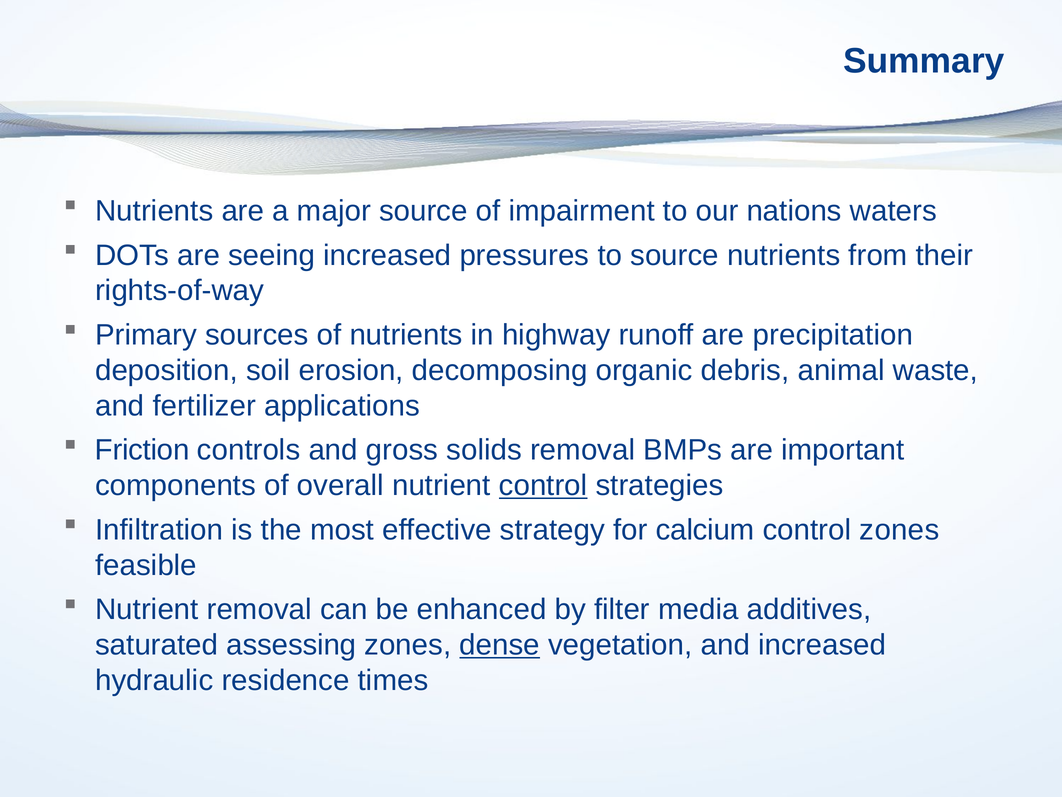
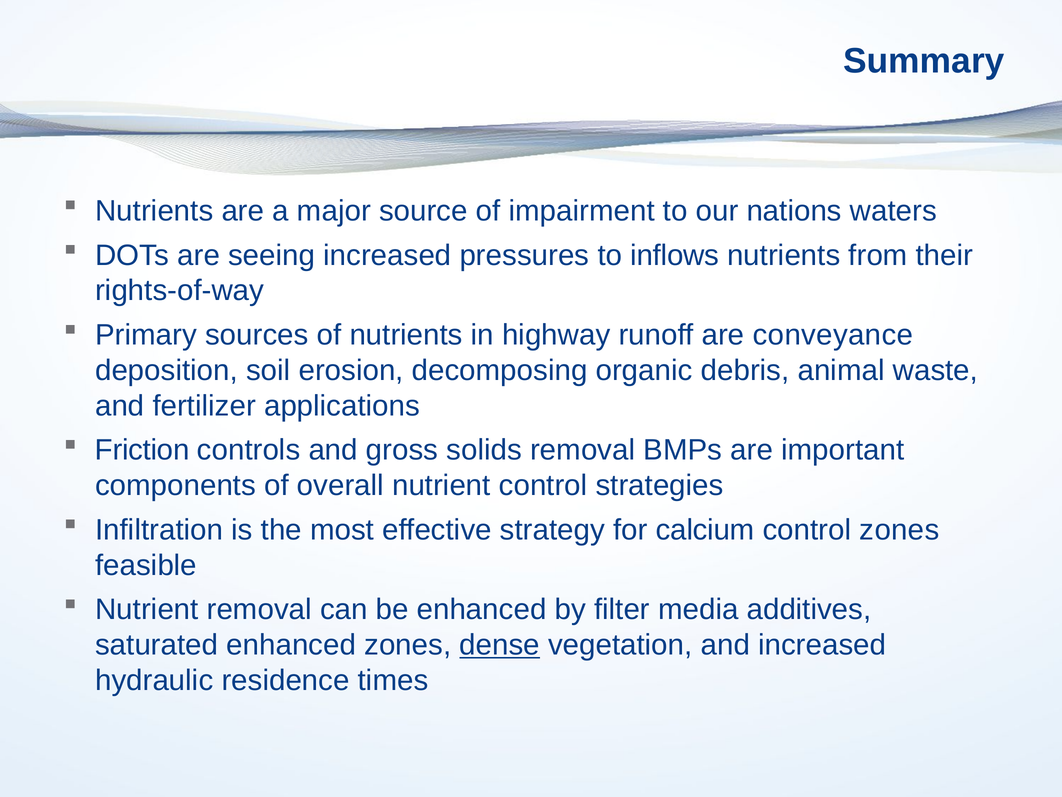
to source: source -> inflows
precipitation: precipitation -> conveyance
control at (543, 485) underline: present -> none
saturated assessing: assessing -> enhanced
